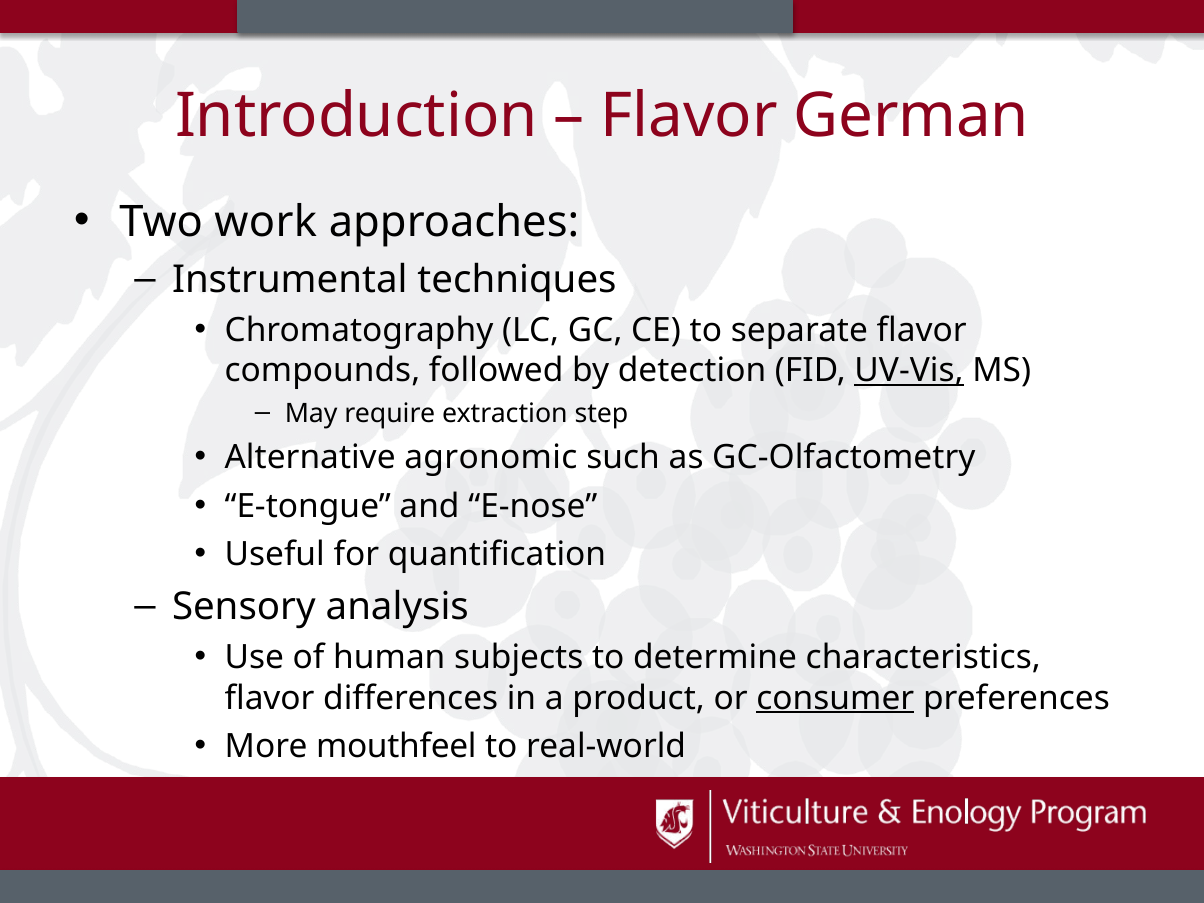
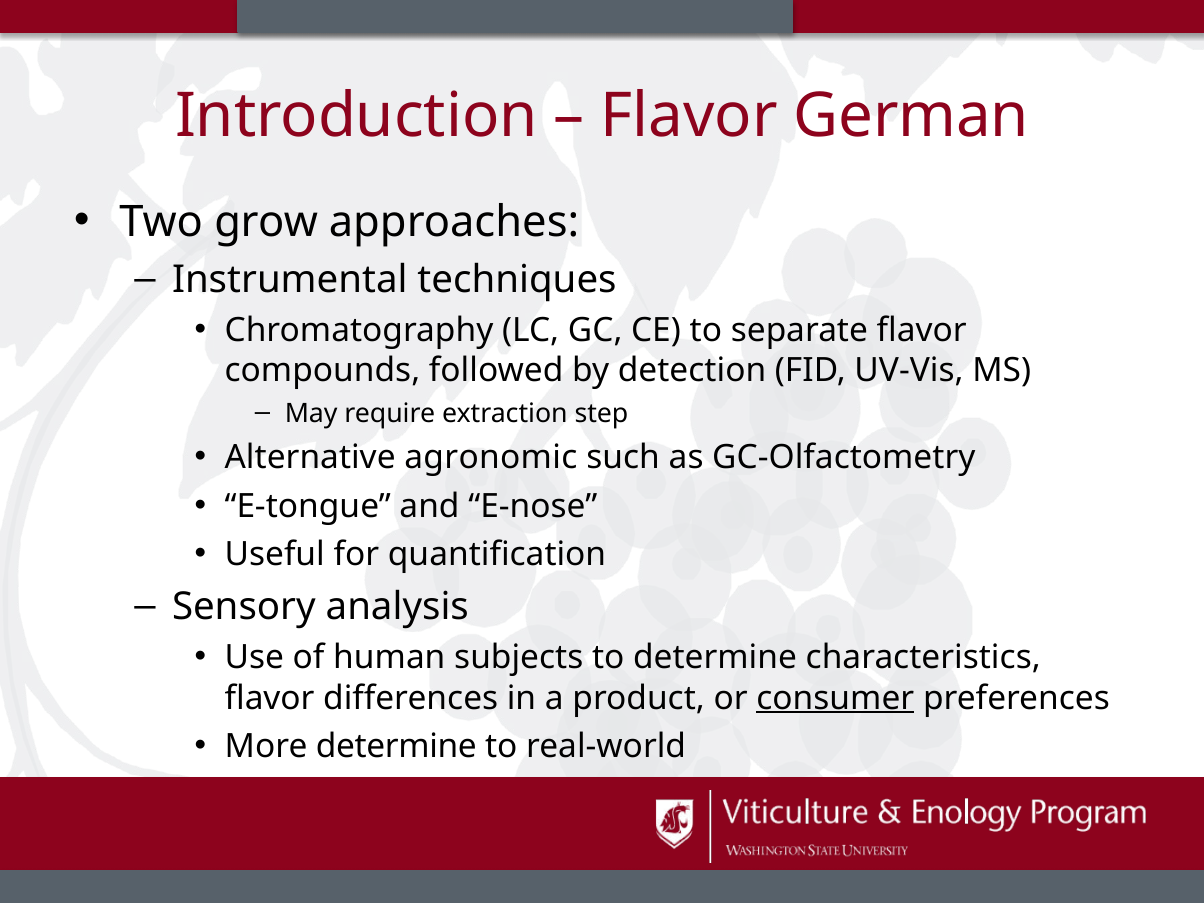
work: work -> grow
UV-Vis underline: present -> none
More mouthfeel: mouthfeel -> determine
